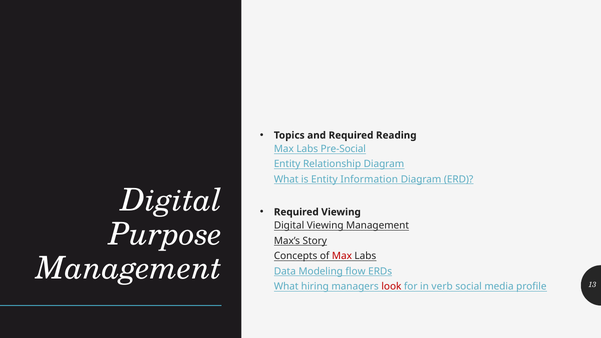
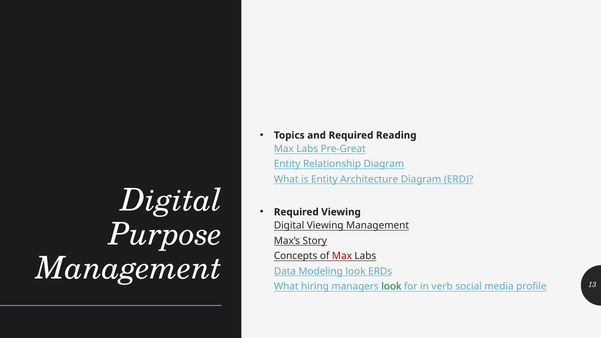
Pre-Social: Pre-Social -> Pre-Great
Information: Information -> Architecture
Modeling flow: flow -> look
look at (391, 287) colour: red -> green
